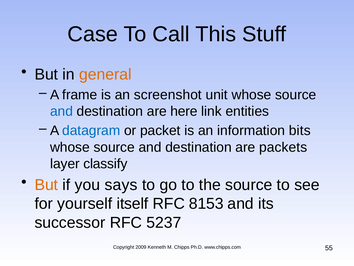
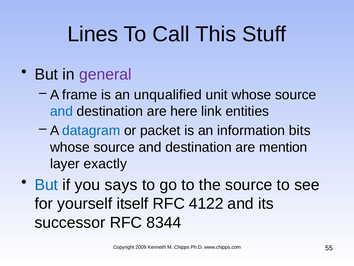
Case: Case -> Lines
general colour: orange -> purple
screenshot: screenshot -> unqualified
packets: packets -> mention
classify: classify -> exactly
But at (46, 184) colour: orange -> blue
8153: 8153 -> 4122
5237: 5237 -> 8344
